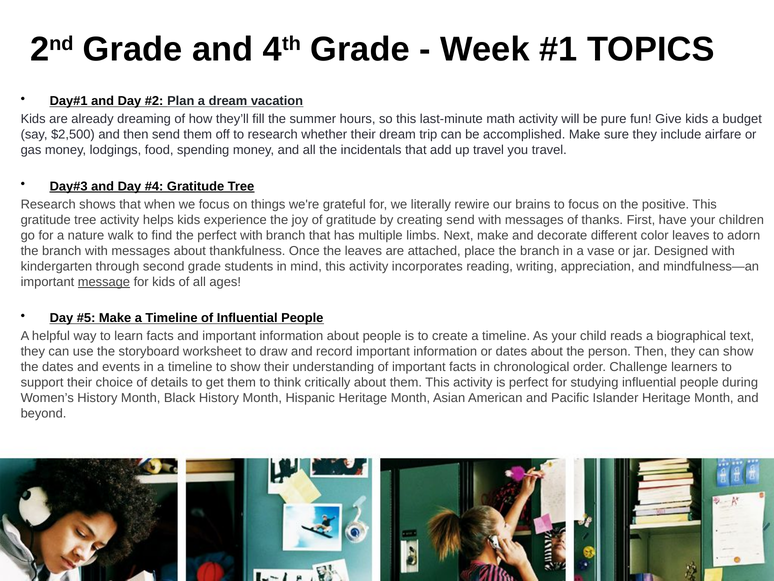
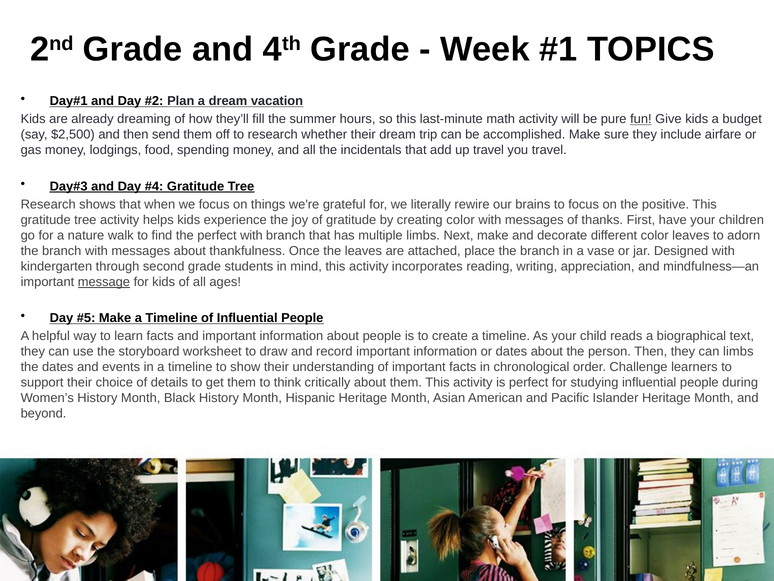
fun underline: none -> present
creating send: send -> color
can show: show -> limbs
